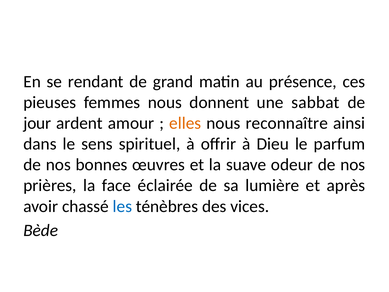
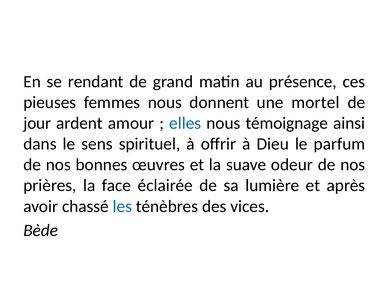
sabbat: sabbat -> mortel
elles colour: orange -> blue
reconnaître: reconnaître -> témoignage
